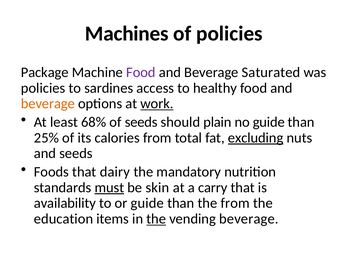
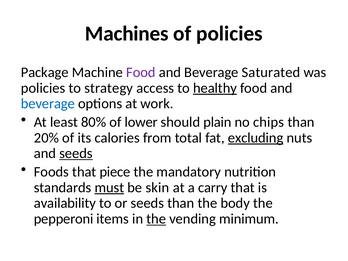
sardines: sardines -> strategy
healthy underline: none -> present
beverage at (48, 104) colour: orange -> blue
work underline: present -> none
68%: 68% -> 80%
of seeds: seeds -> lower
no guide: guide -> chips
25%: 25% -> 20%
seeds at (76, 153) underline: none -> present
dairy: dairy -> piece
or guide: guide -> seeds
the from: from -> body
education: education -> pepperoni
vending beverage: beverage -> minimum
